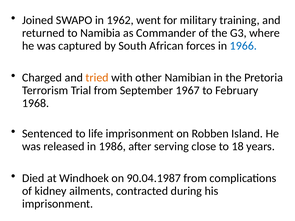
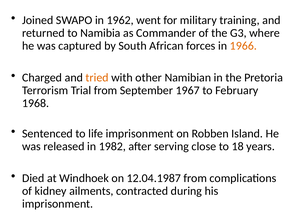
1966 colour: blue -> orange
1986: 1986 -> 1982
90.04.1987: 90.04.1987 -> 12.04.1987
